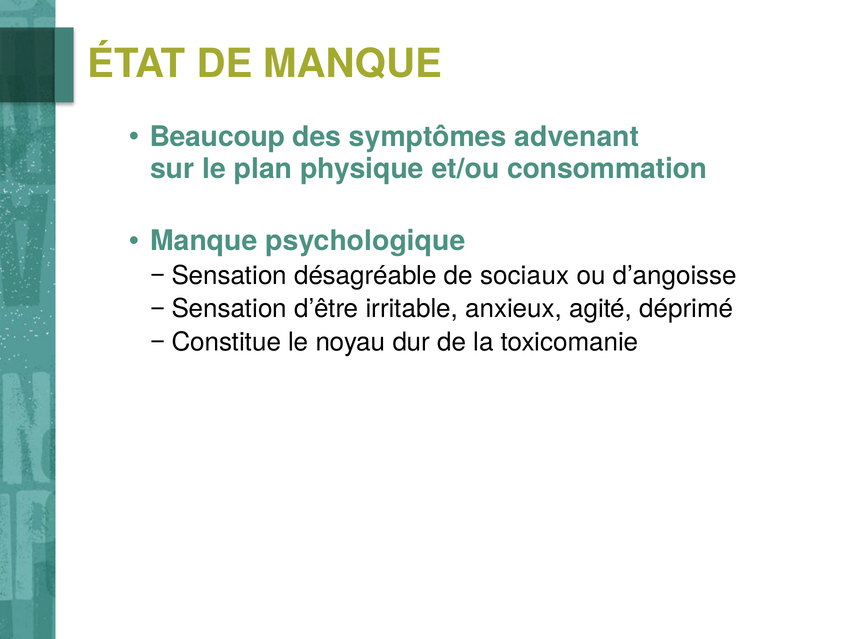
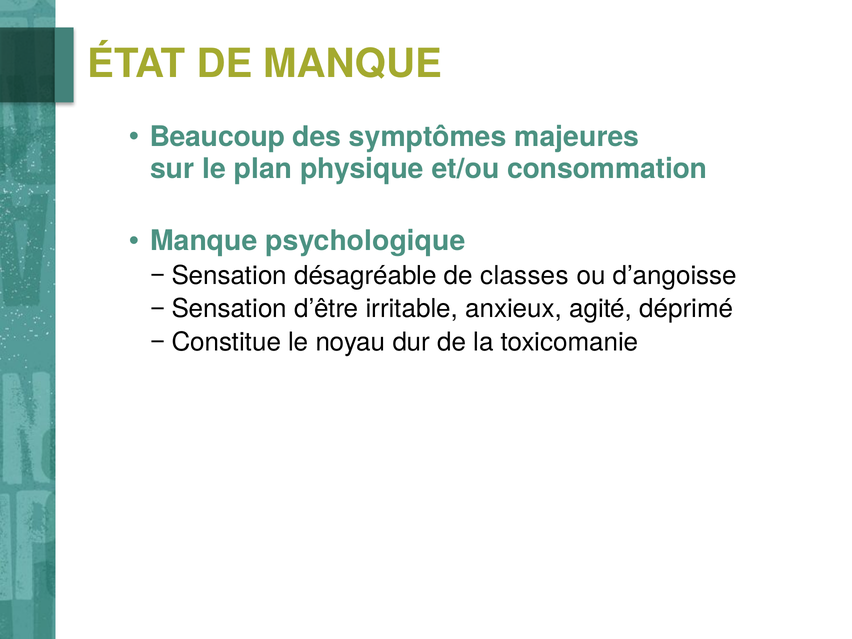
advenant: advenant -> majeures
sociaux: sociaux -> classes
